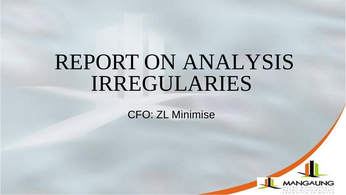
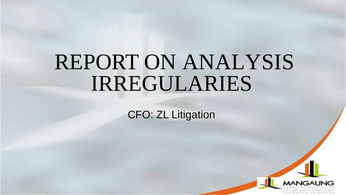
Minimise: Minimise -> Litigation
